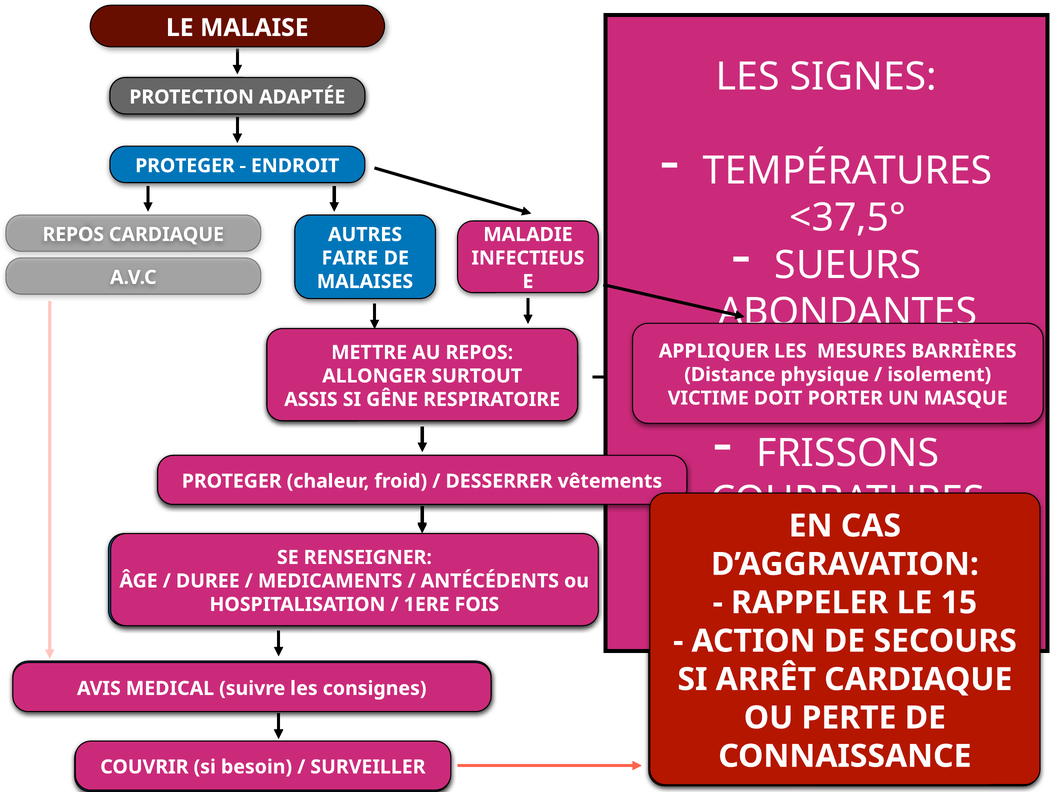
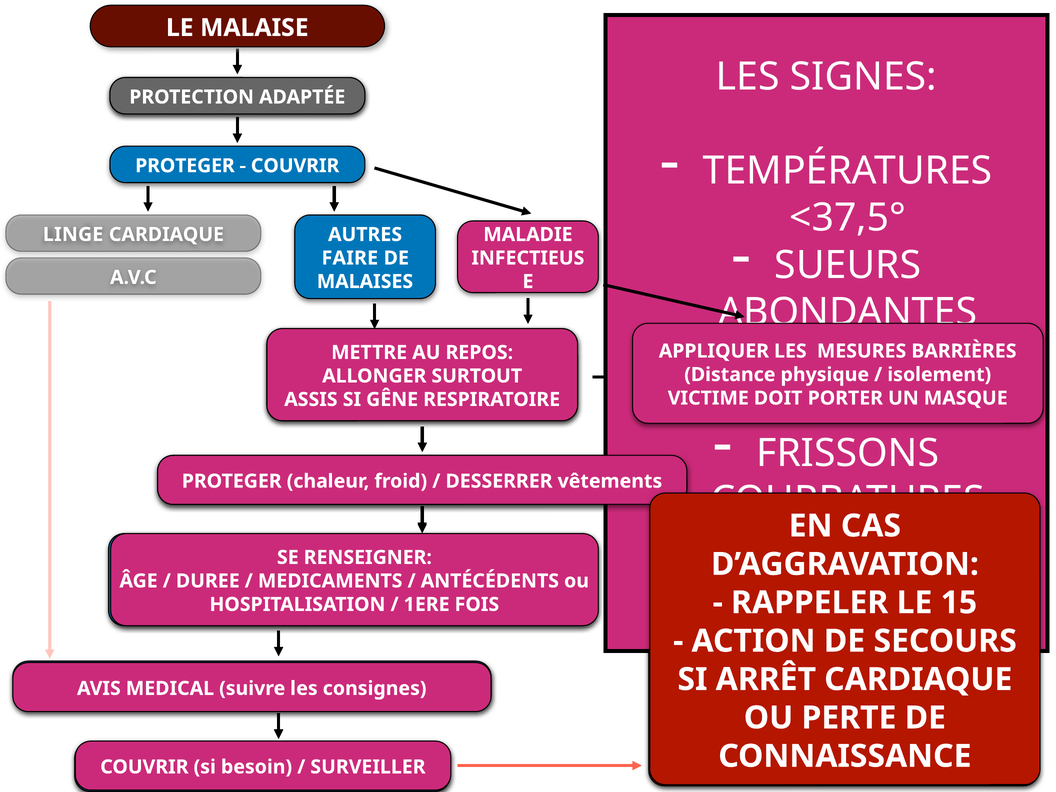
ENDROIT at (295, 166): ENDROIT -> COUVRIR
REPOS at (73, 235): REPOS -> LINGE
